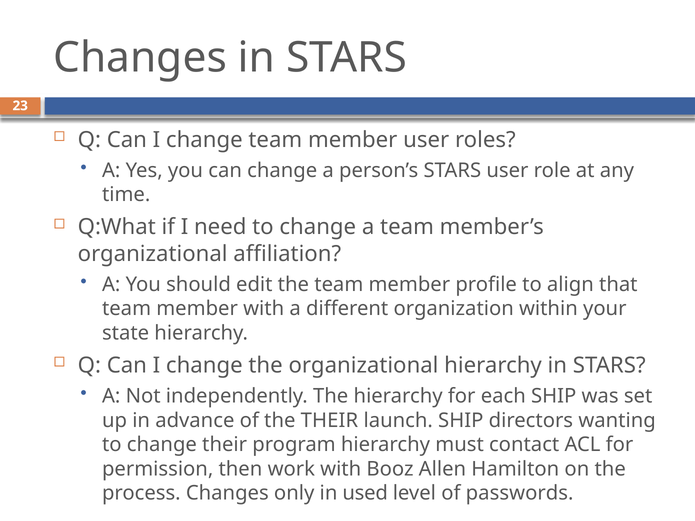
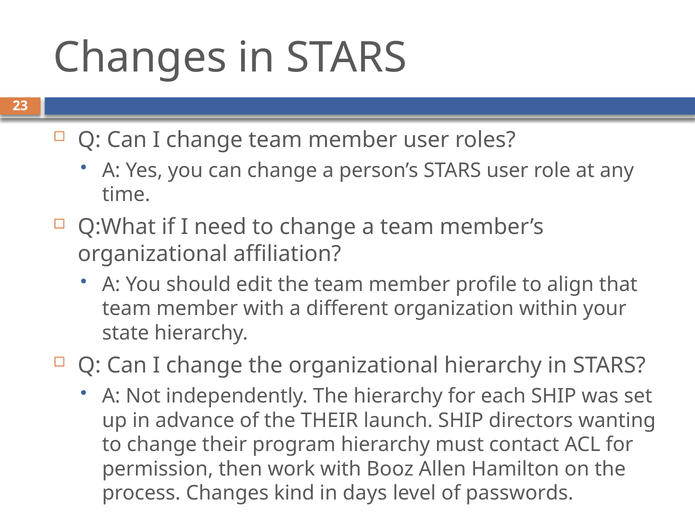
only: only -> kind
used: used -> days
